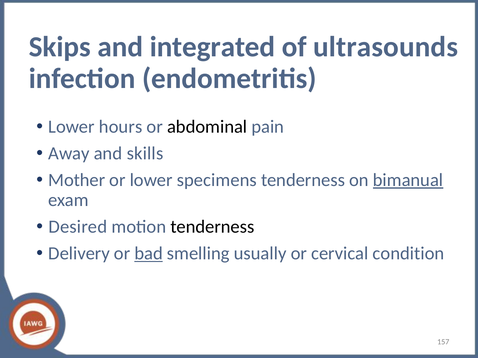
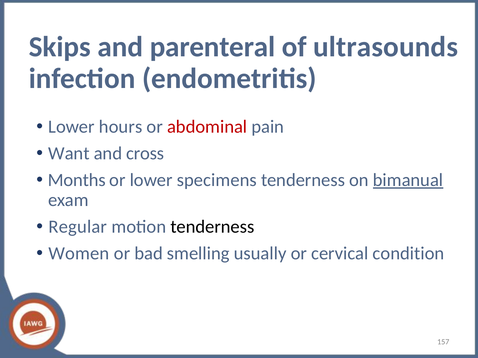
integrated: integrated -> parenteral
abdominal colour: black -> red
Away: Away -> Want
skills: skills -> cross
Mother: Mother -> Months
Desired: Desired -> Regular
Delivery: Delivery -> Women
bad underline: present -> none
